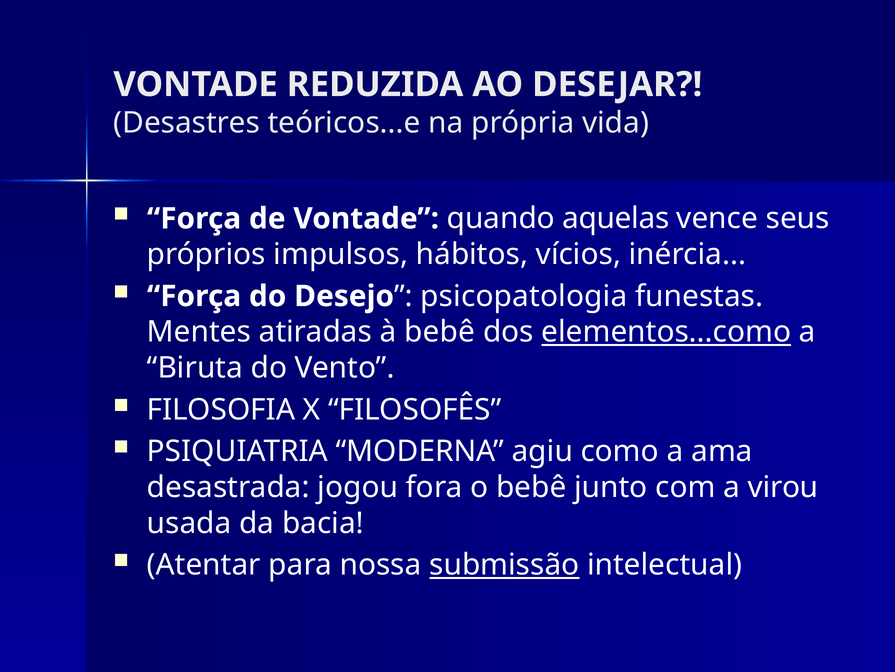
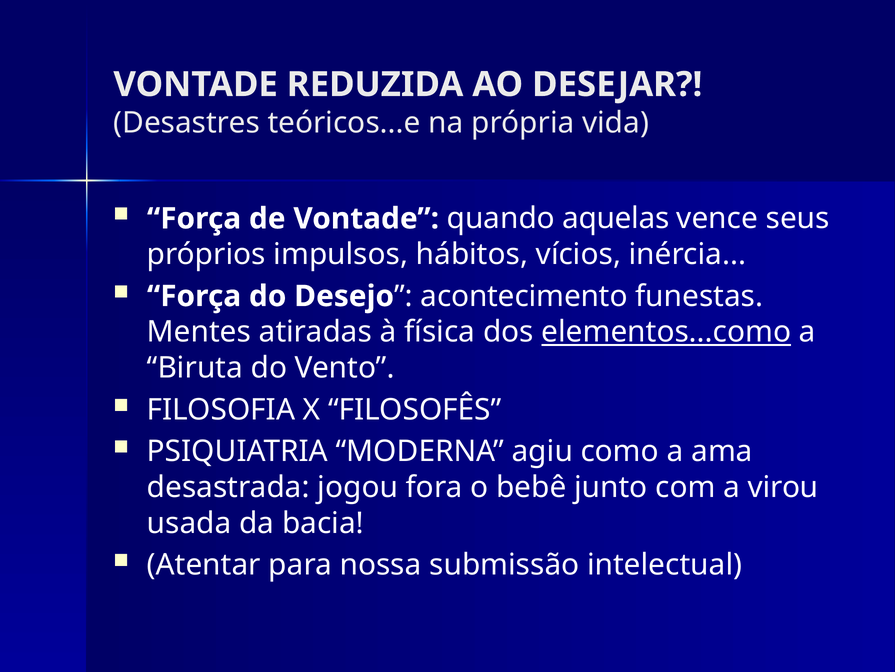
psicopatologia: psicopatologia -> acontecimento
à bebê: bebê -> física
submissão underline: present -> none
